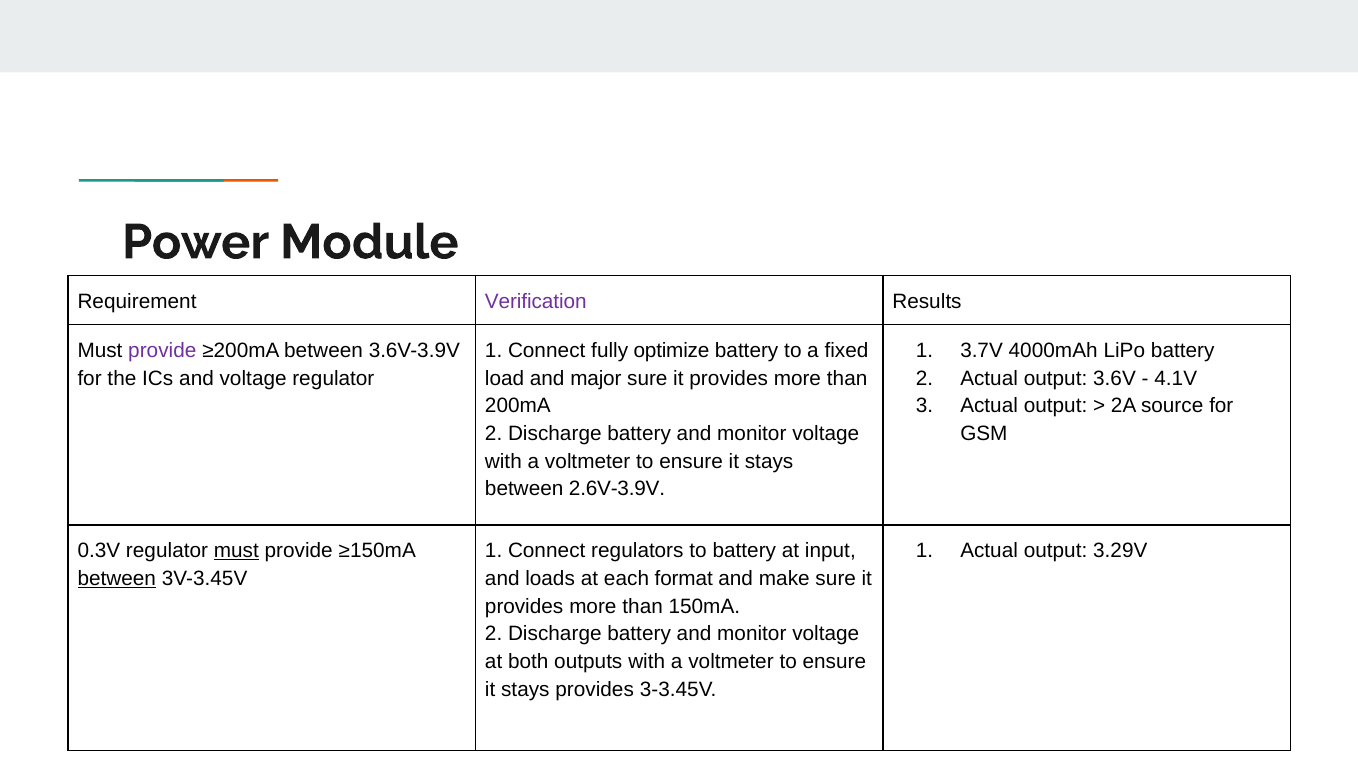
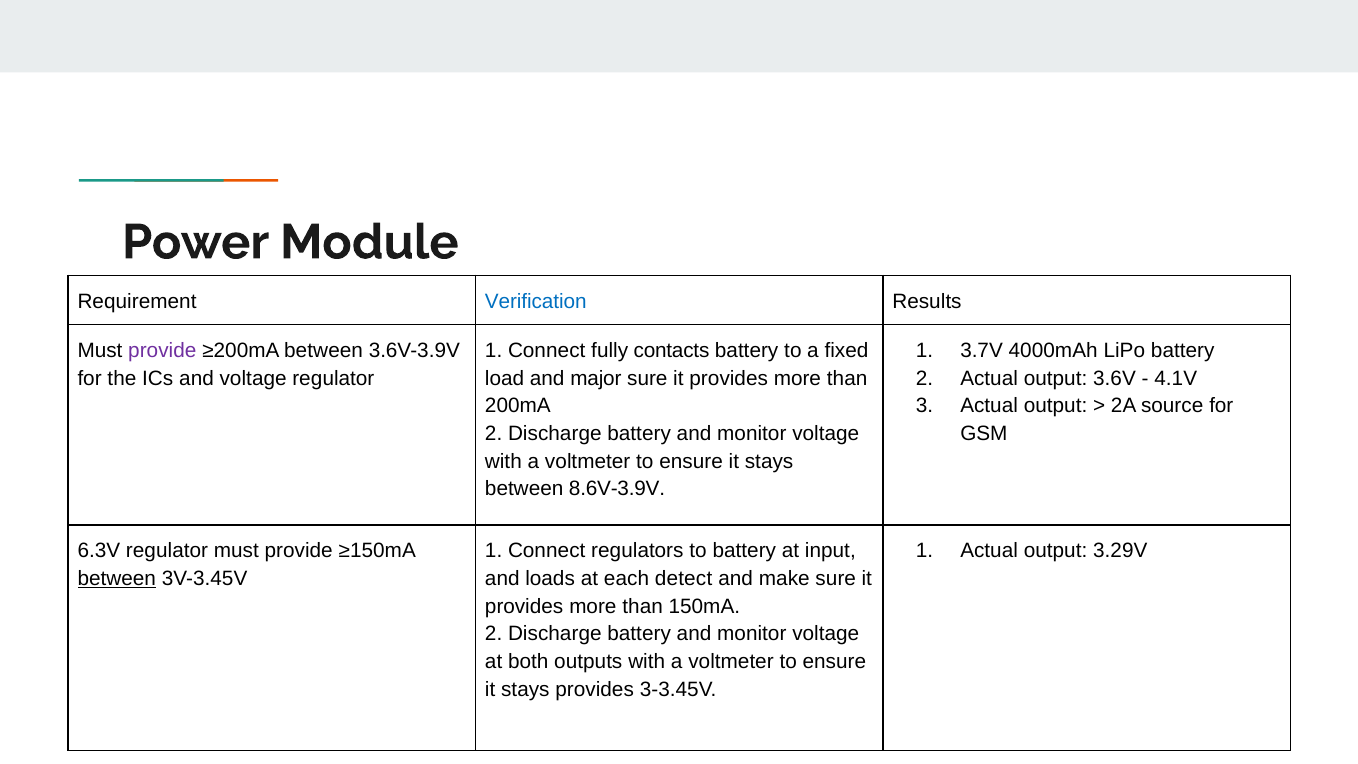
Verification colour: purple -> blue
optimize: optimize -> contacts
2.6V-3.9V: 2.6V-3.9V -> 8.6V-3.9V
0.3V: 0.3V -> 6.3V
must at (236, 551) underline: present -> none
format: format -> detect
